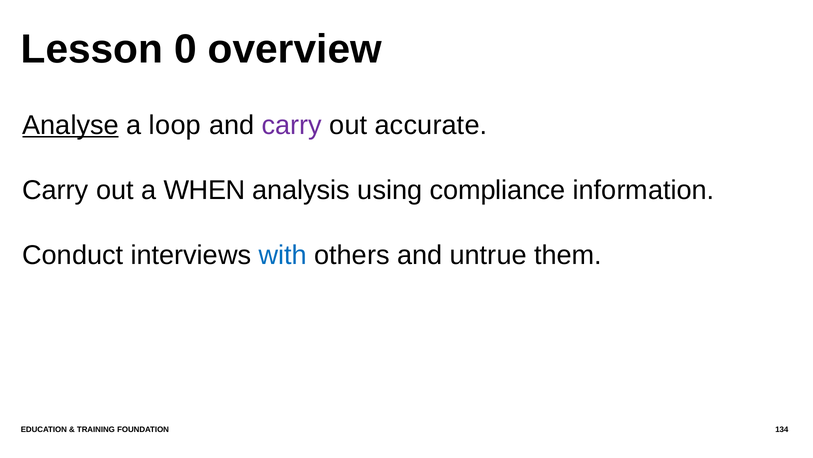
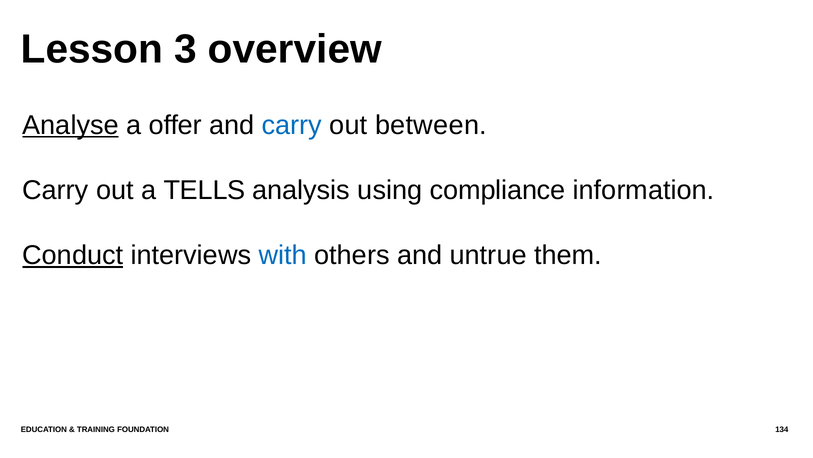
0: 0 -> 3
loop: loop -> offer
carry at (292, 125) colour: purple -> blue
accurate: accurate -> between
WHEN: WHEN -> TELLS
Conduct underline: none -> present
